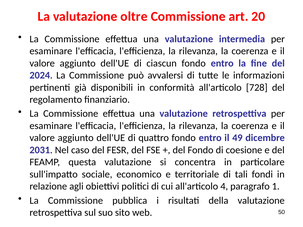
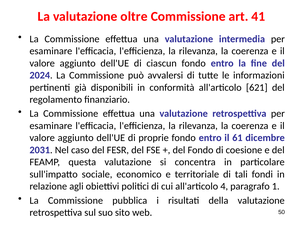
20: 20 -> 41
728: 728 -> 621
quattro: quattro -> proprie
49: 49 -> 61
